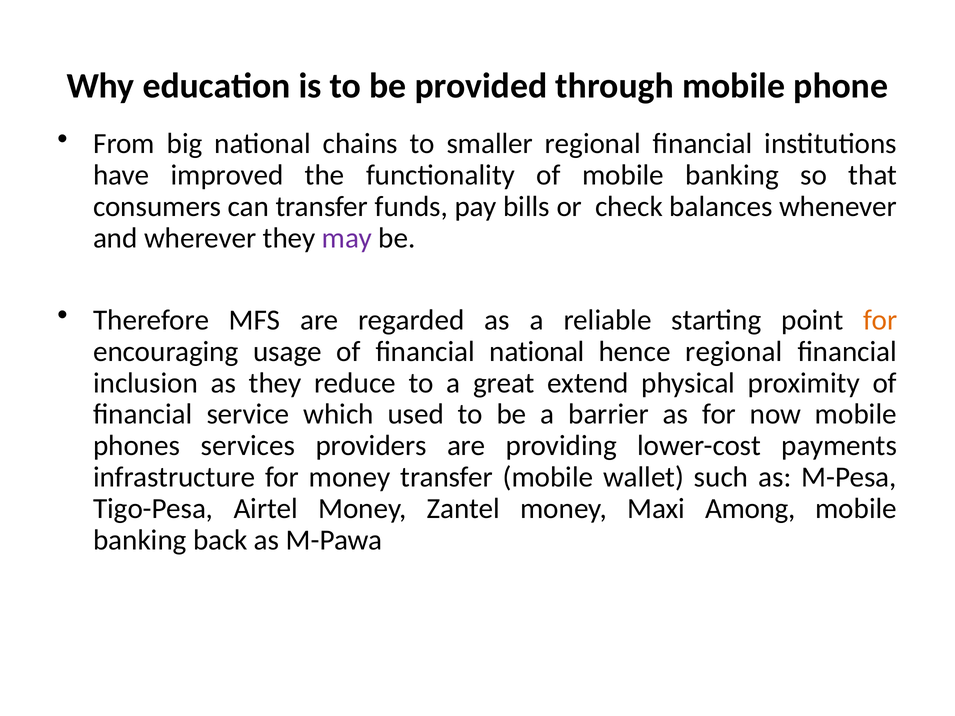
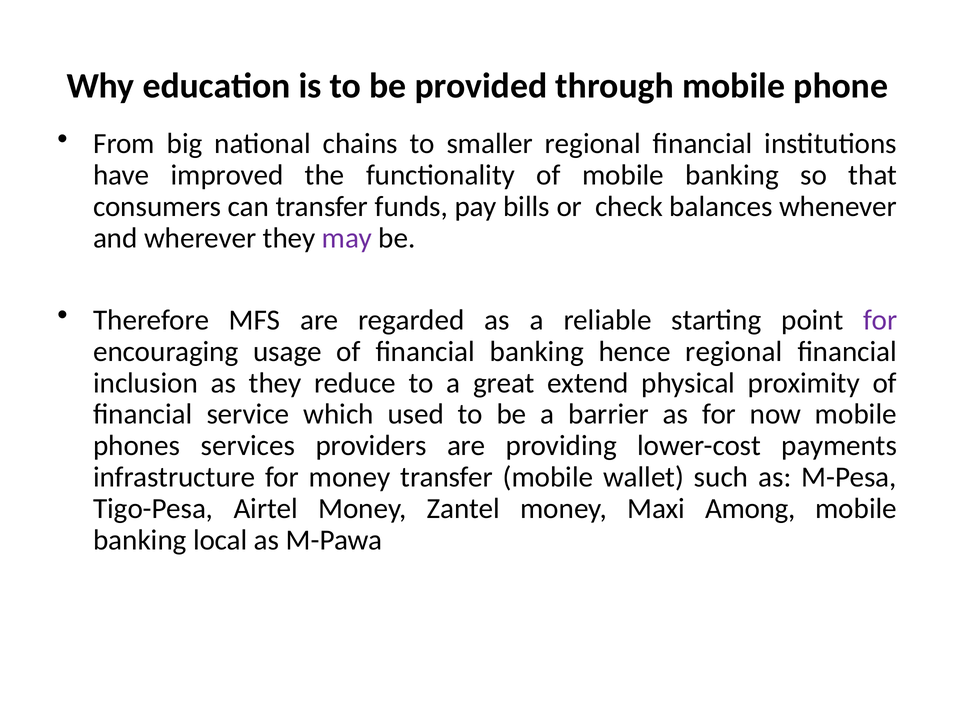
for at (880, 320) colour: orange -> purple
financial national: national -> banking
back: back -> local
